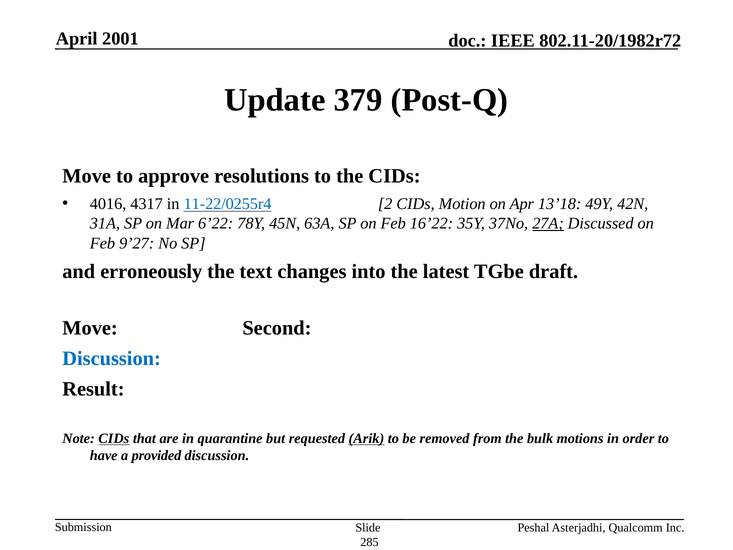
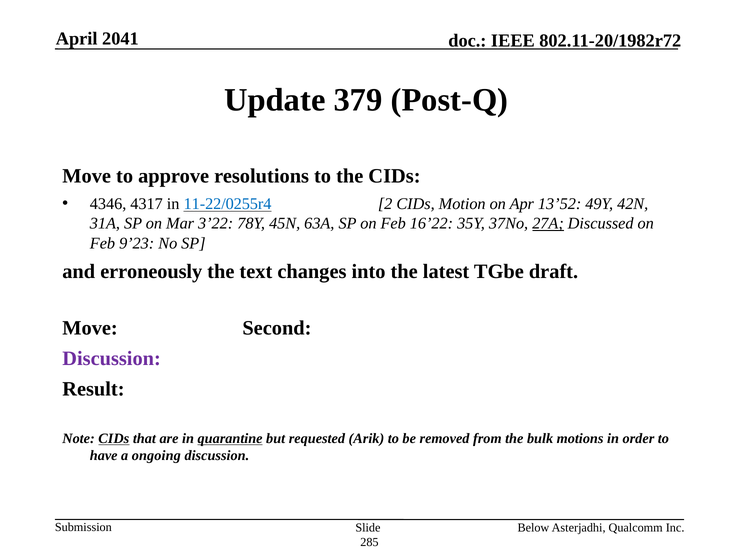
2001: 2001 -> 2041
4016: 4016 -> 4346
13’18: 13’18 -> 13’52
6’22: 6’22 -> 3’22
9’27: 9’27 -> 9’23
Discussion at (112, 358) colour: blue -> purple
quarantine underline: none -> present
Arik underline: present -> none
provided: provided -> ongoing
Peshal: Peshal -> Below
